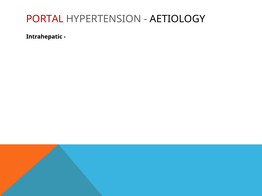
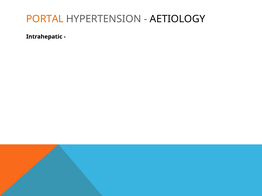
PORTAL colour: red -> orange
